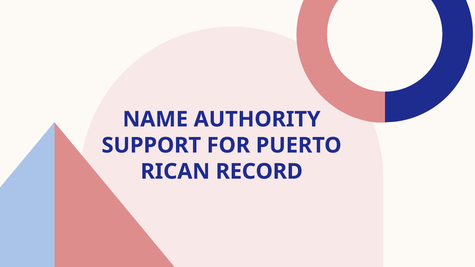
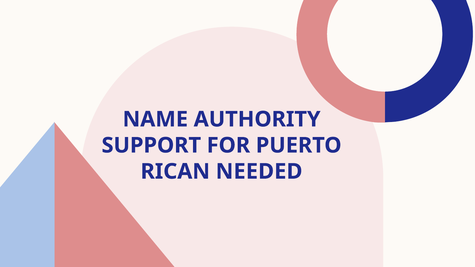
RECORD: RECORD -> NEEDED
